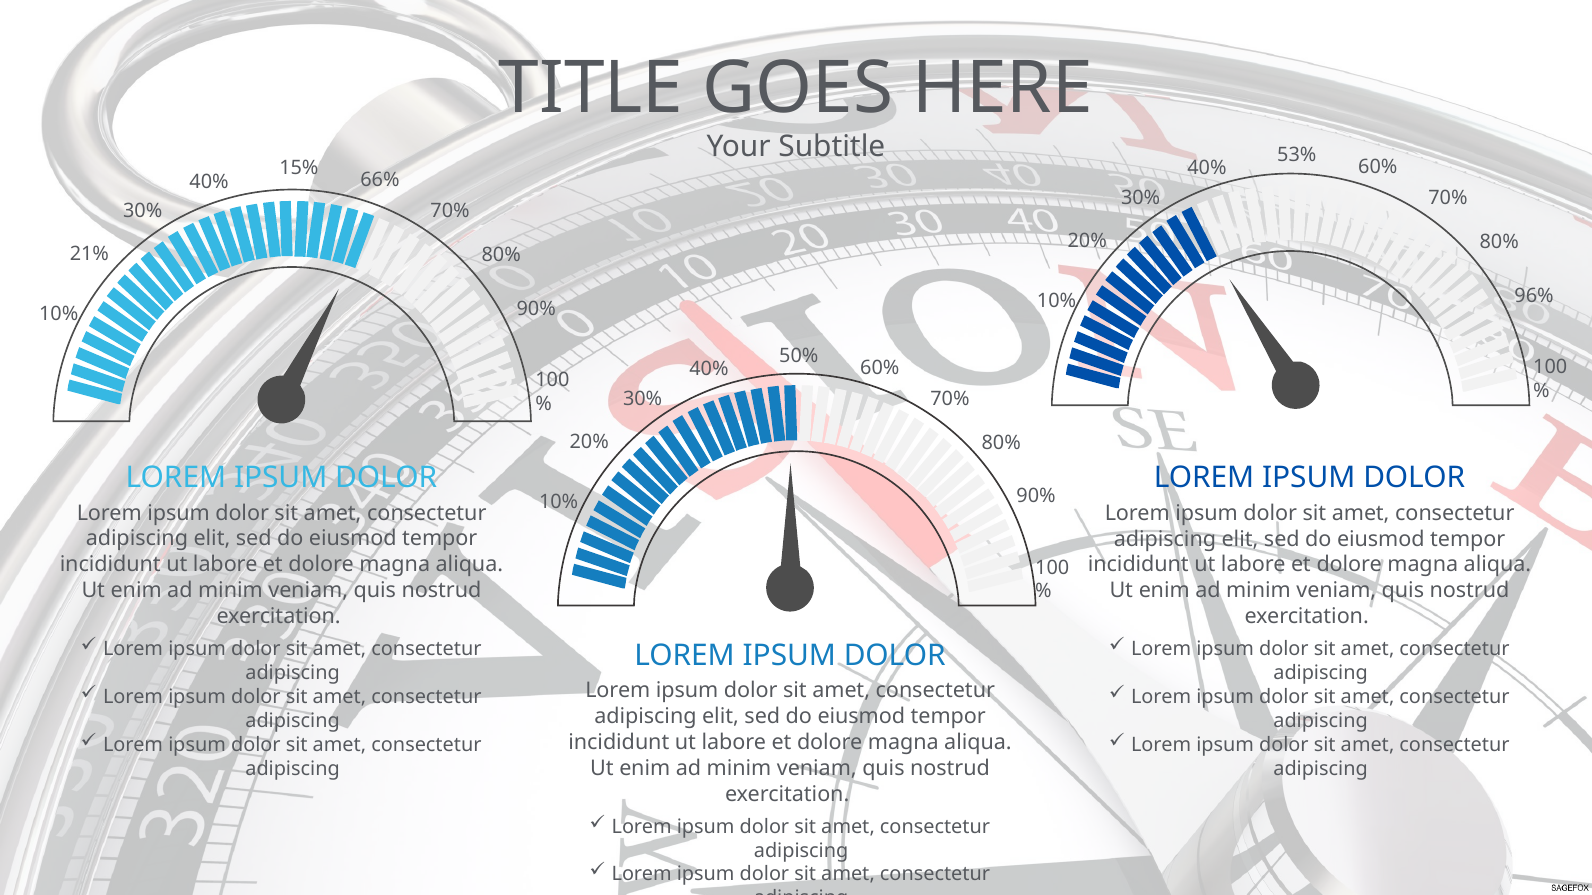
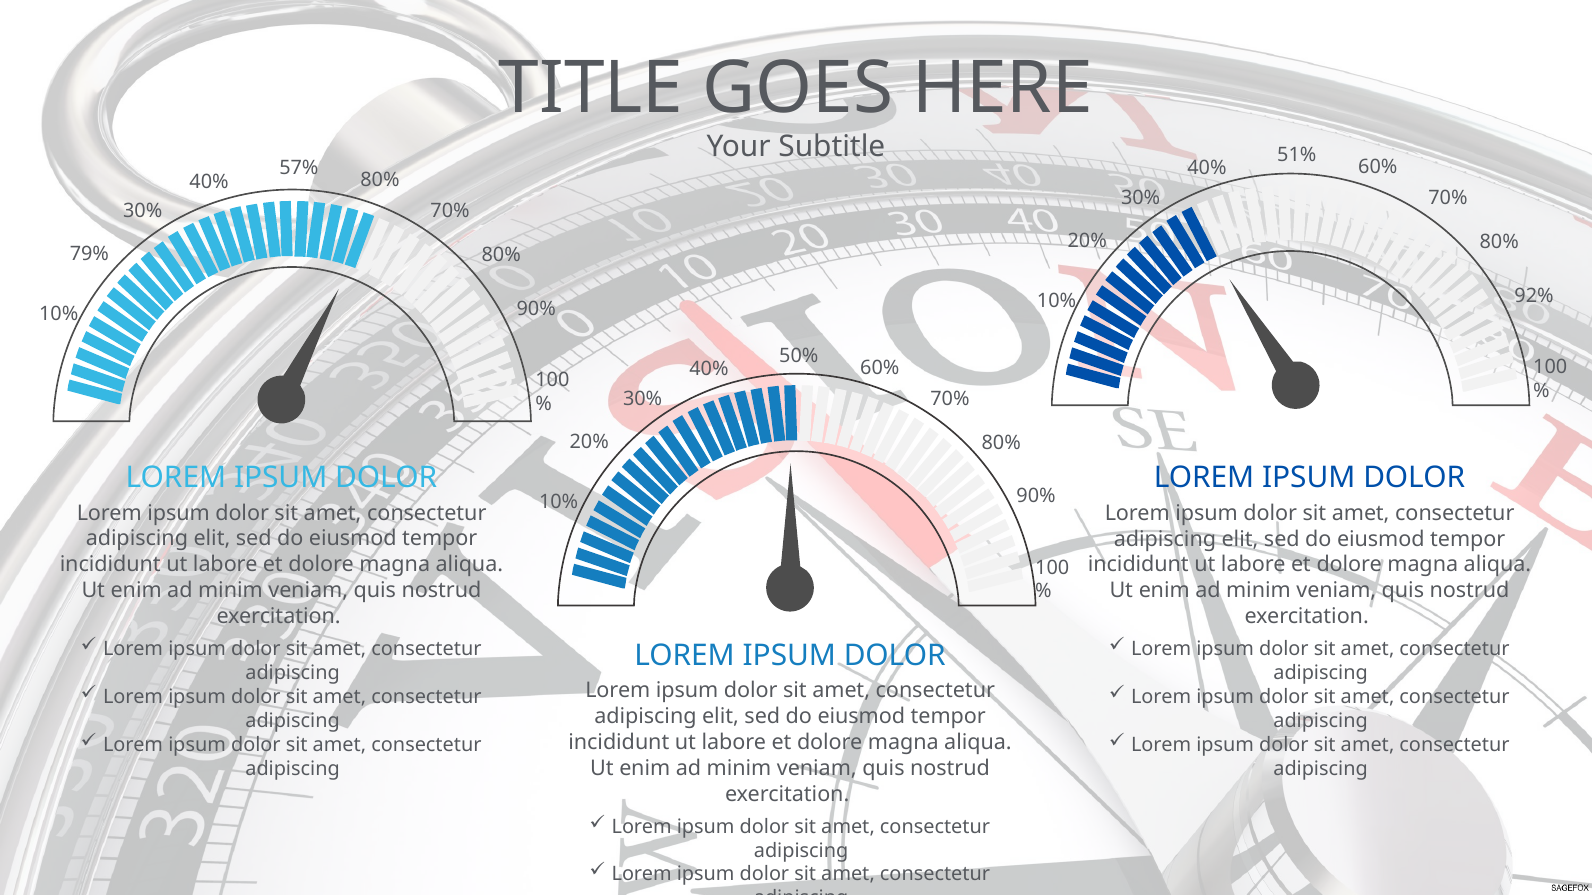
53%: 53% -> 51%
15%: 15% -> 57%
66% at (380, 180): 66% -> 80%
21%: 21% -> 79%
96%: 96% -> 92%
